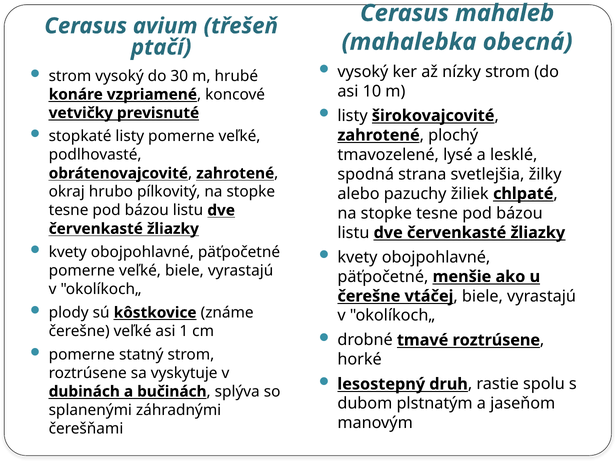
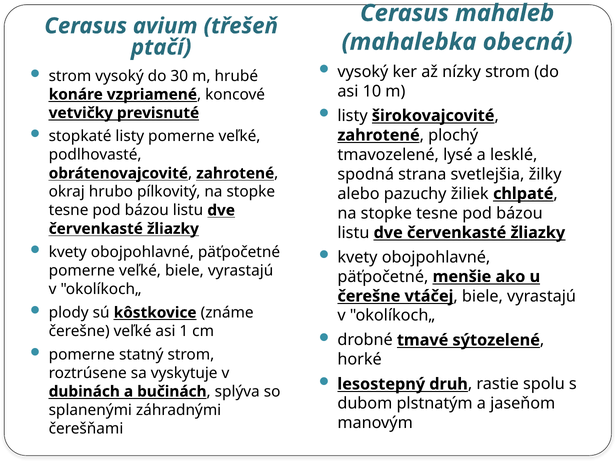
tmavé roztrúsene: roztrúsene -> sýtozelené
